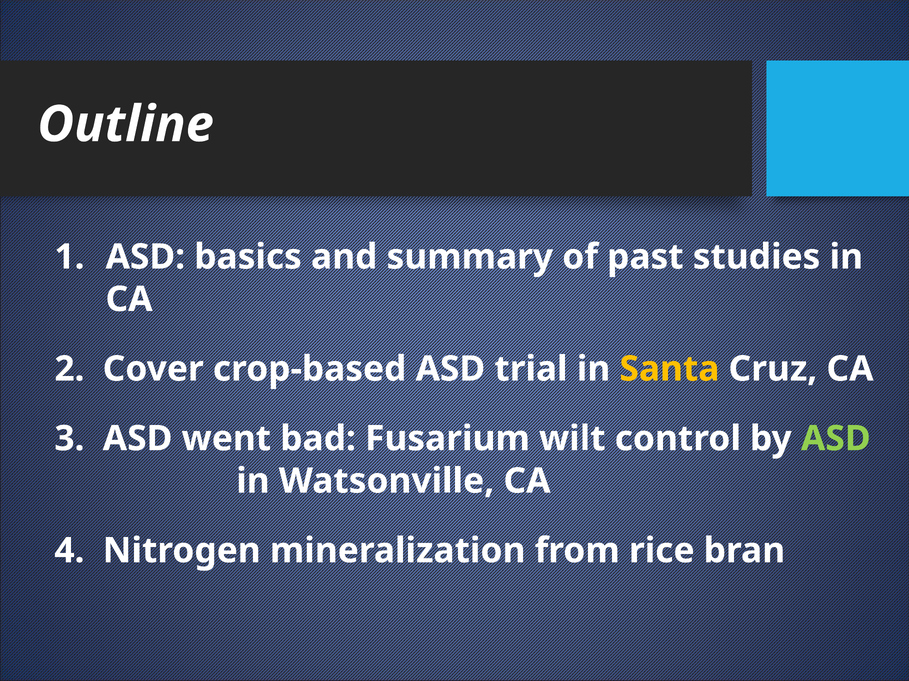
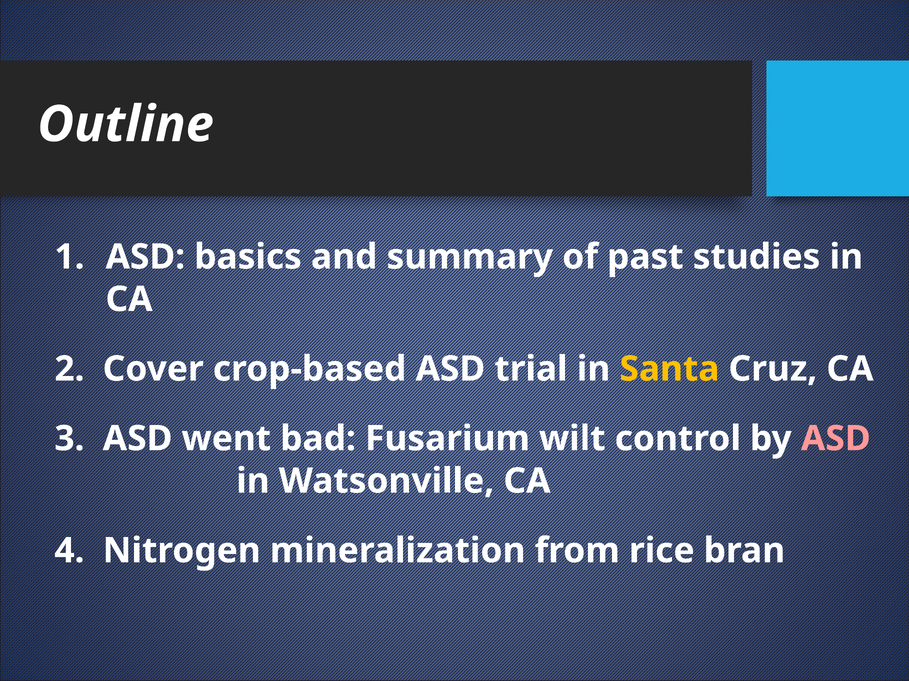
ASD at (836, 439) colour: light green -> pink
